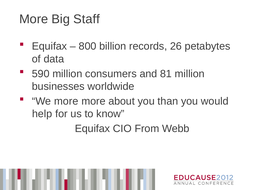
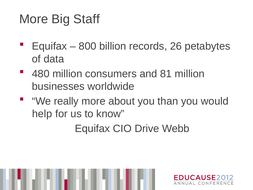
590: 590 -> 480
We more: more -> really
From: From -> Drive
